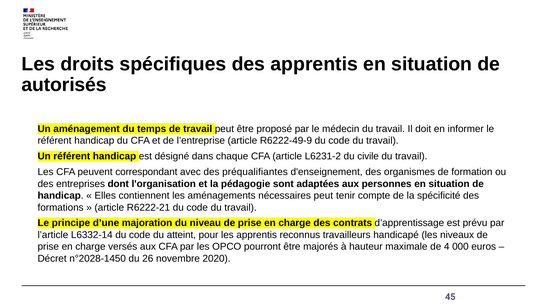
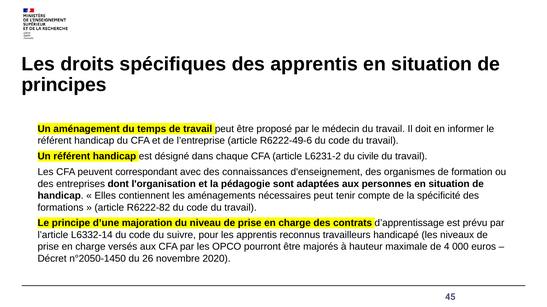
autorisés: autorisés -> principes
R6222-49-9: R6222-49-9 -> R6222-49-6
préqualifiantes: préqualifiantes -> connaissances
R6222-21: R6222-21 -> R6222-82
atteint: atteint -> suivre
n°2028-1450: n°2028-1450 -> n°2050-1450
